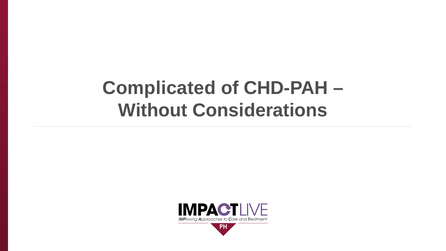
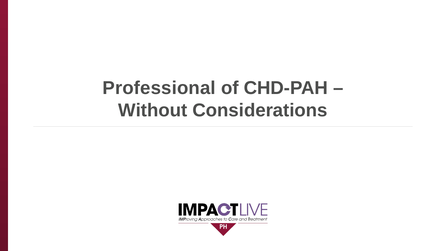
Complicated: Complicated -> Professional
